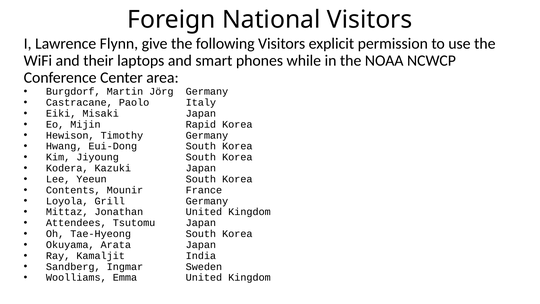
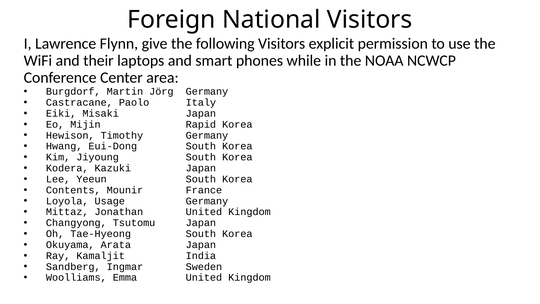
Grill: Grill -> Usage
Attendees: Attendees -> Changyong
